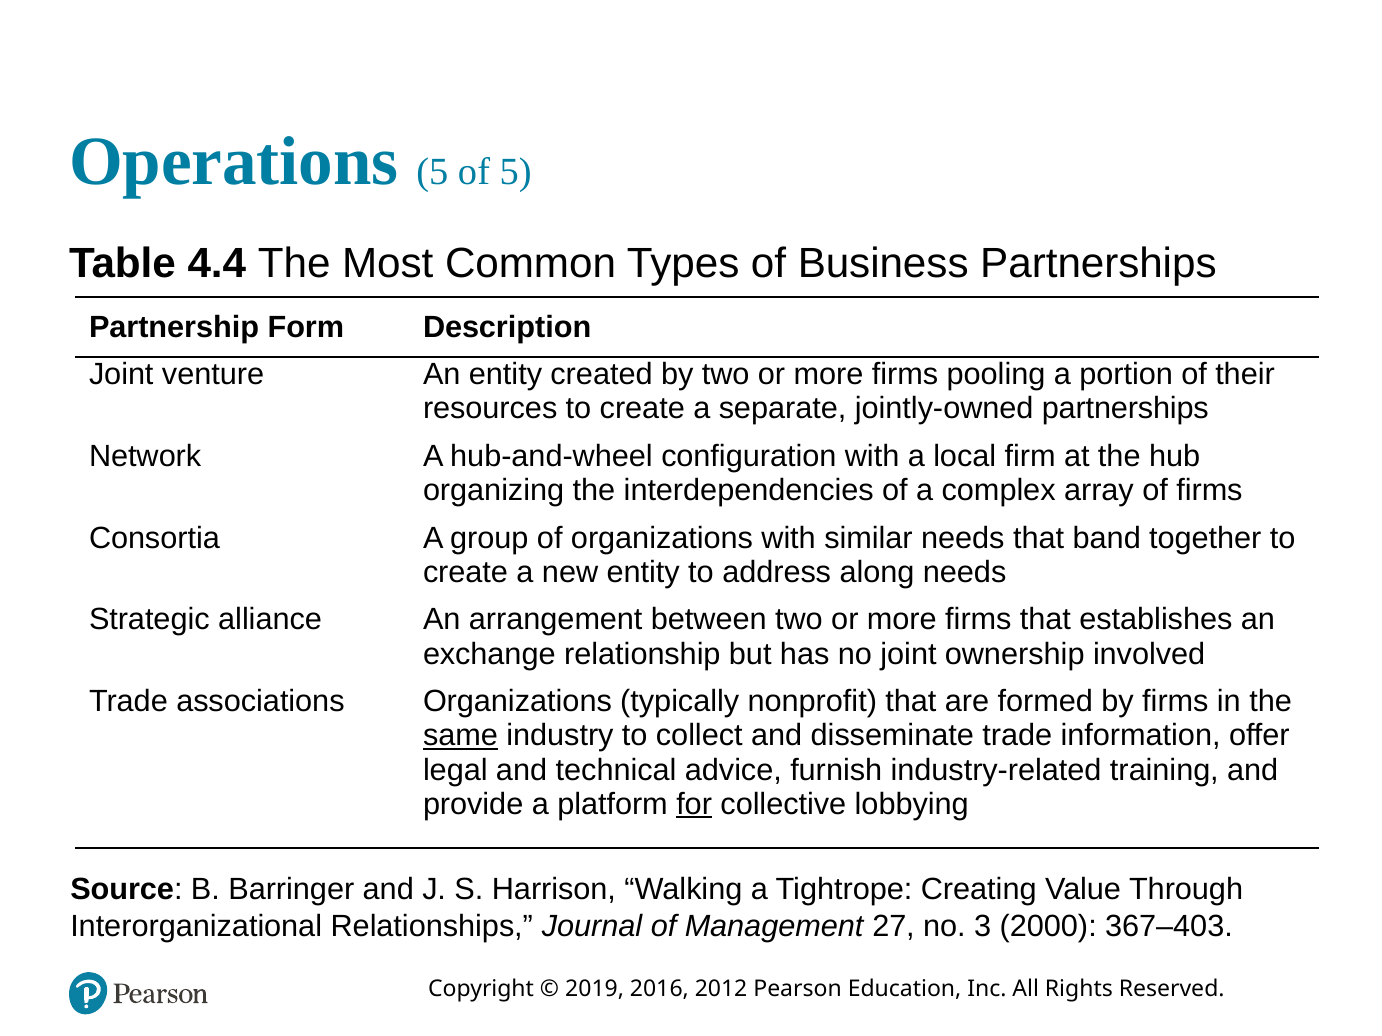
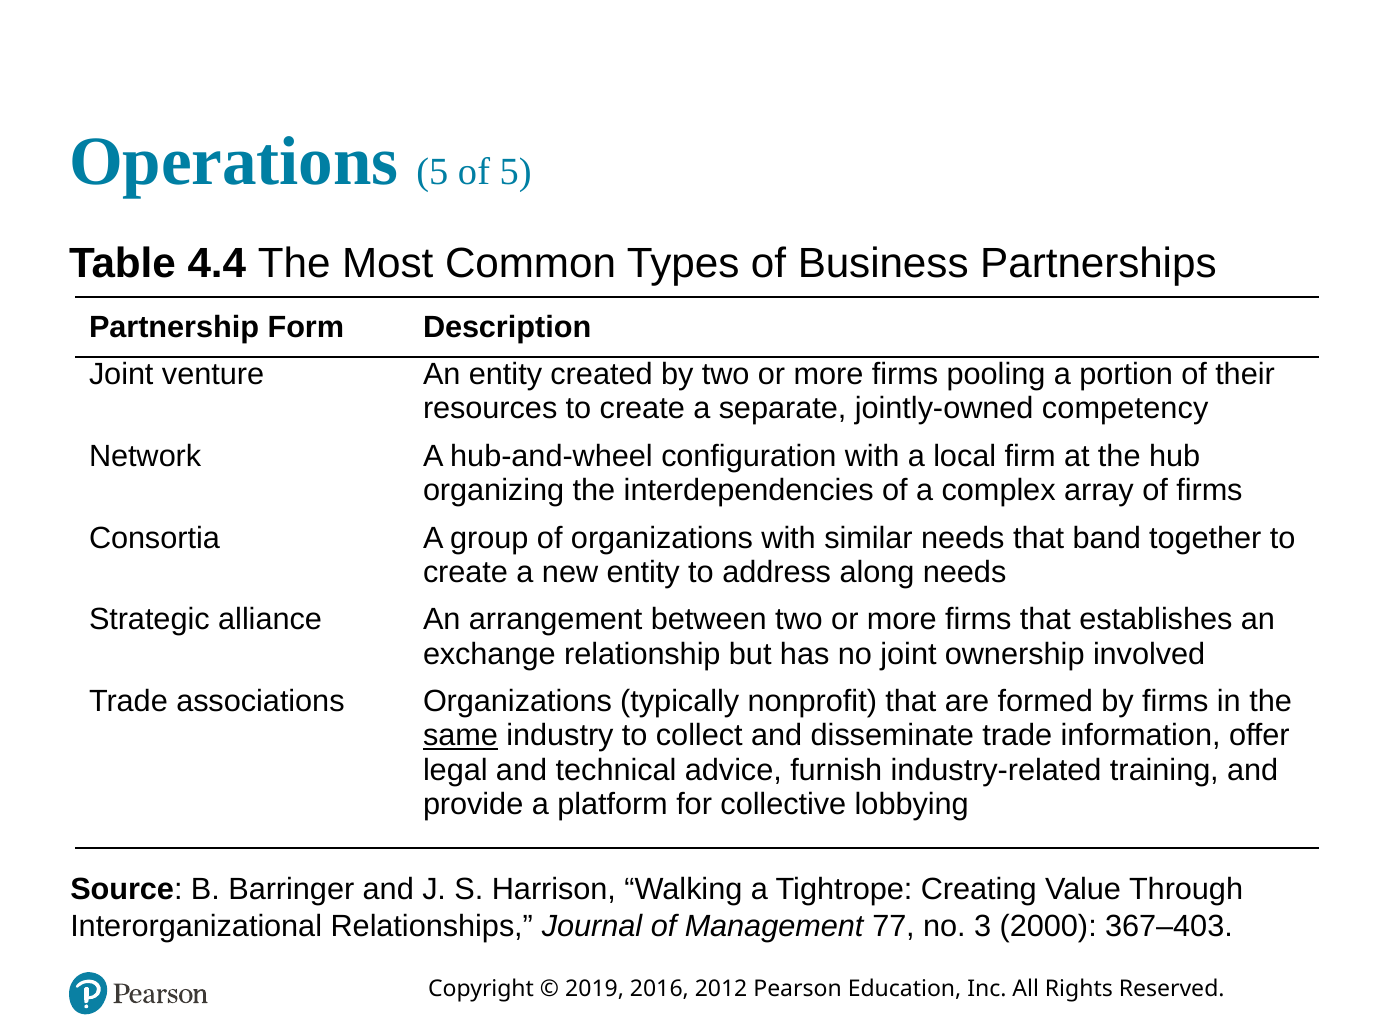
jointly-owned partnerships: partnerships -> competency
for underline: present -> none
27: 27 -> 77
